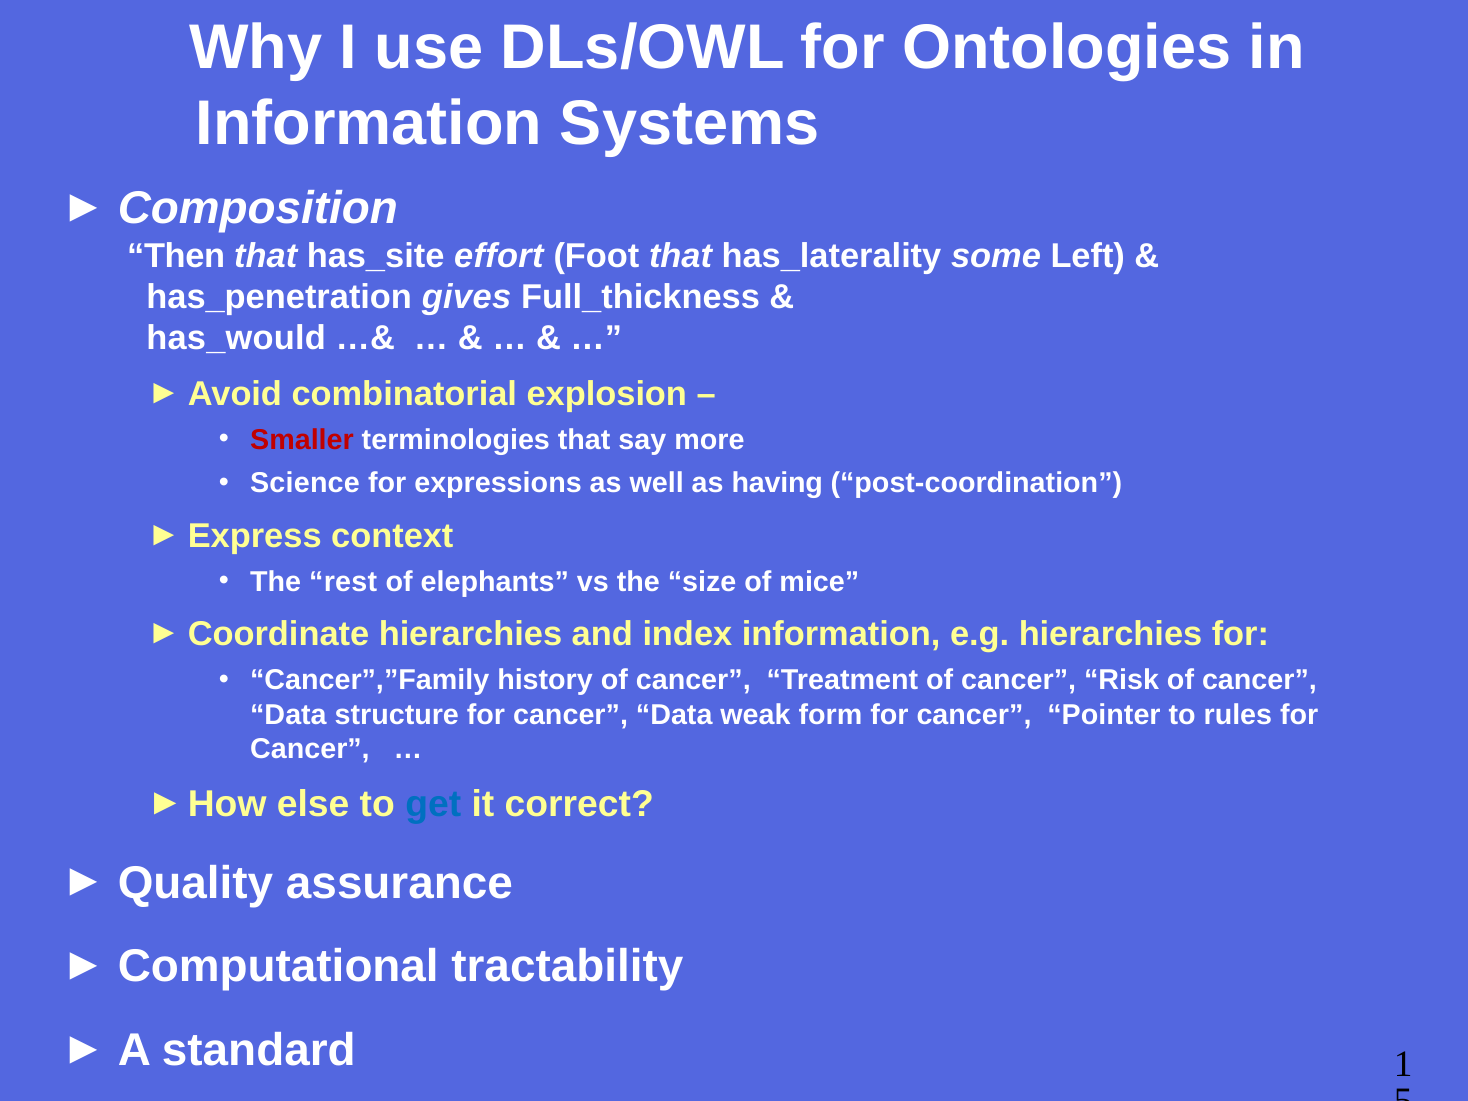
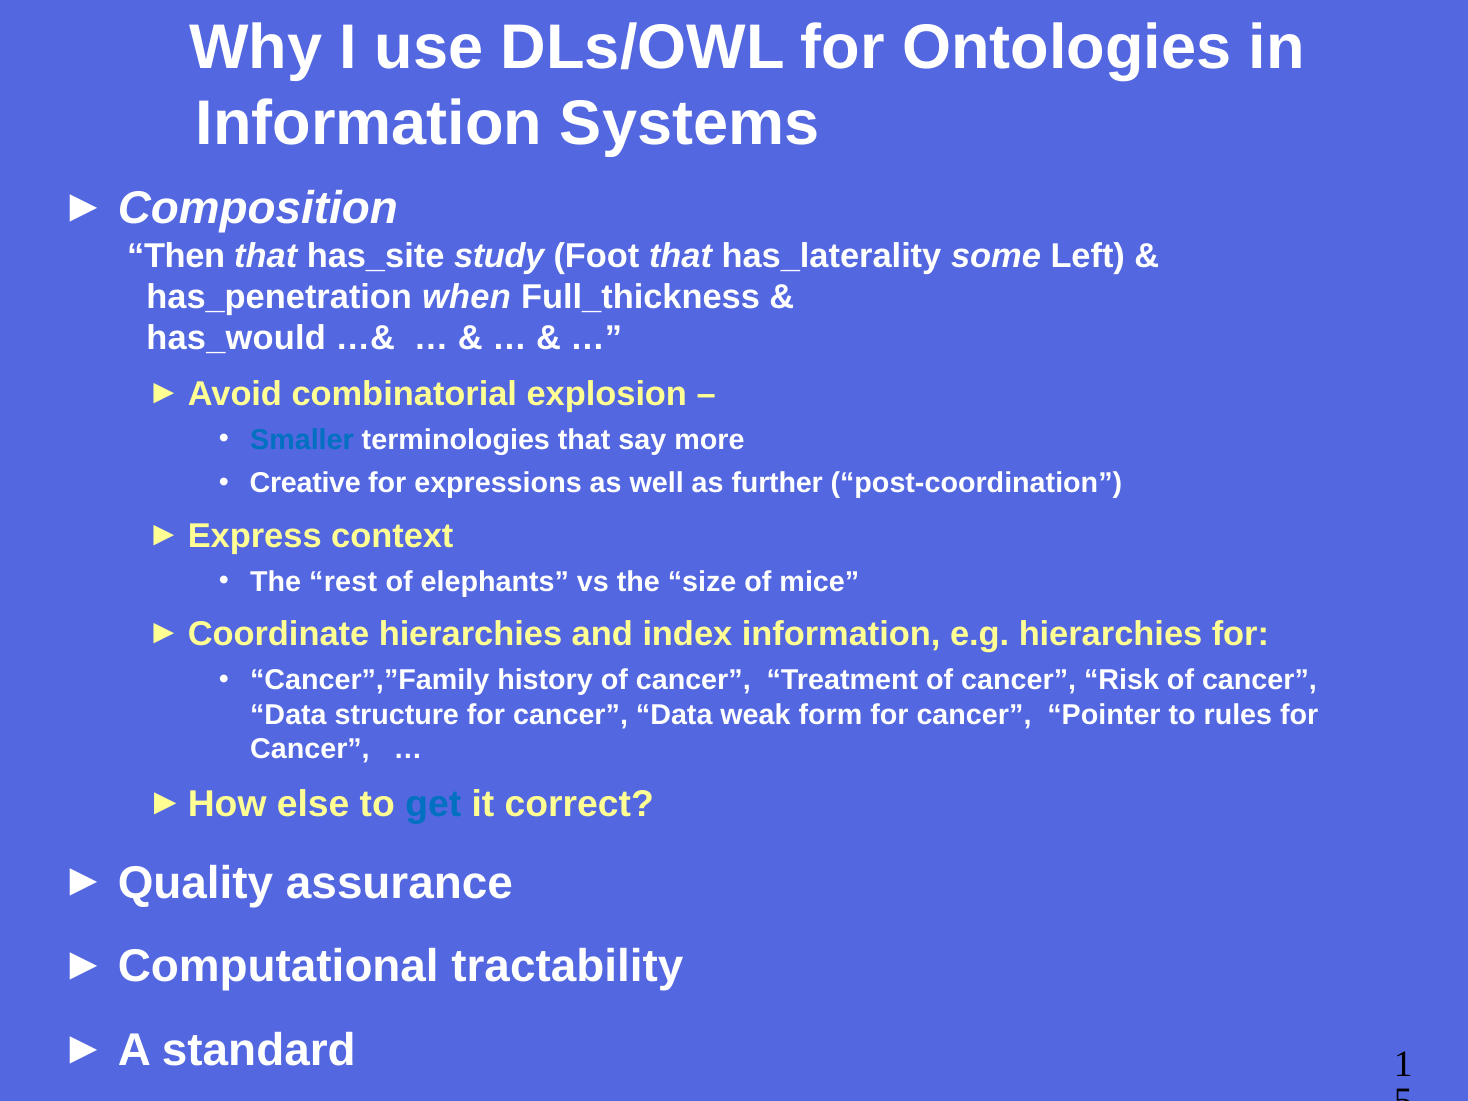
effort: effort -> study
gives: gives -> when
Smaller colour: red -> blue
Science: Science -> Creative
having: having -> further
